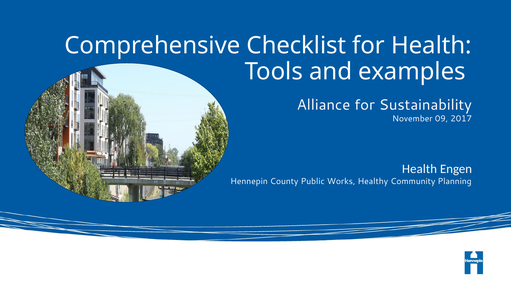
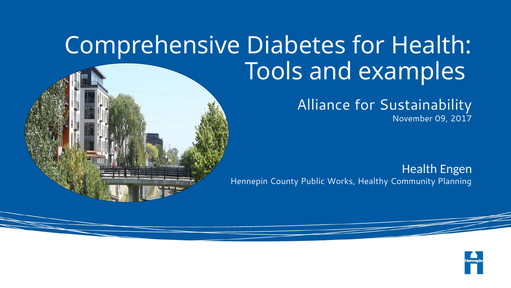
Checklist: Checklist -> Diabetes
